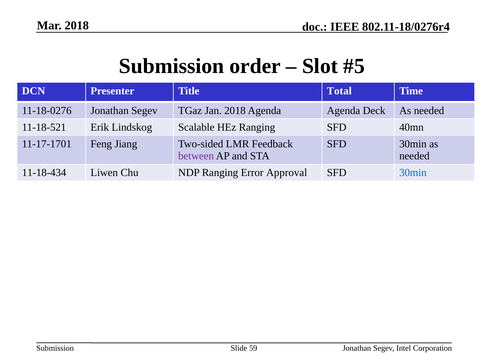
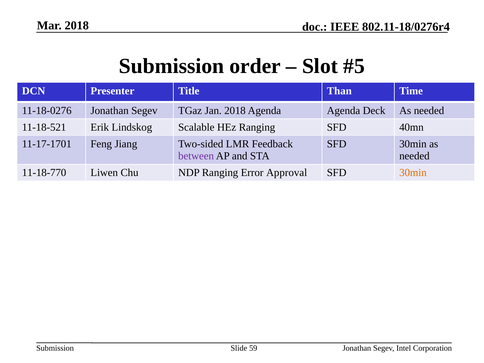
Total: Total -> Than
11-18-434: 11-18-434 -> 11-18-770
30min at (413, 173) colour: blue -> orange
